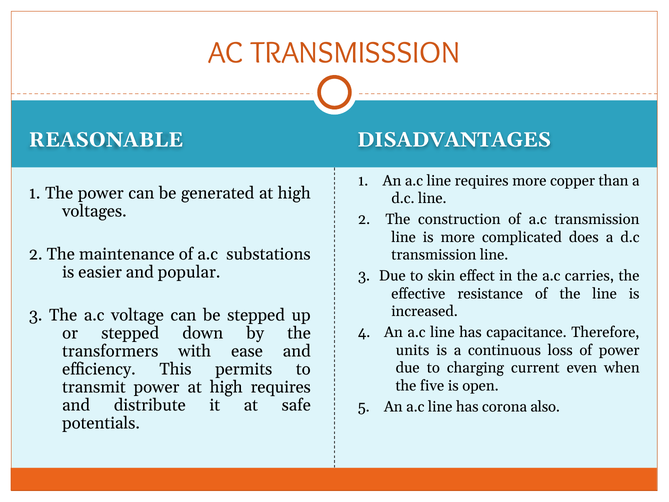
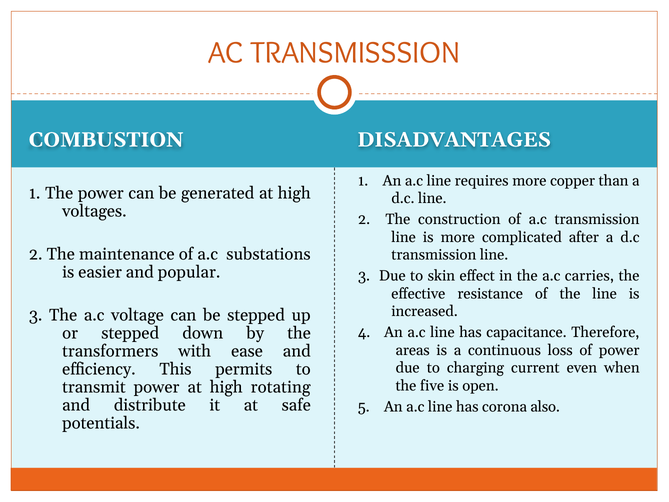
REASONABLE: REASONABLE -> COMBUSTION
does: does -> after
units: units -> areas
high requires: requires -> rotating
